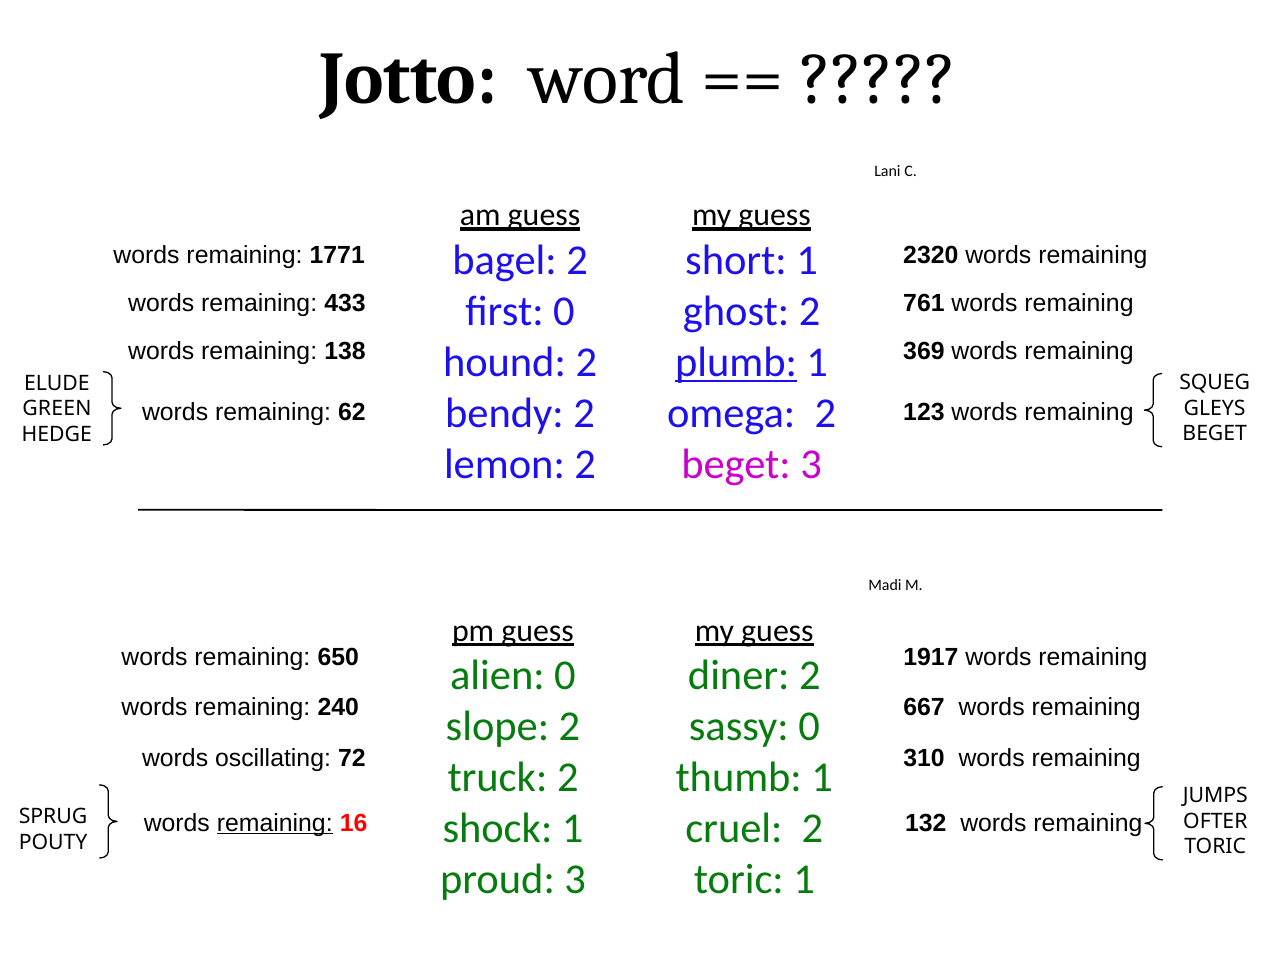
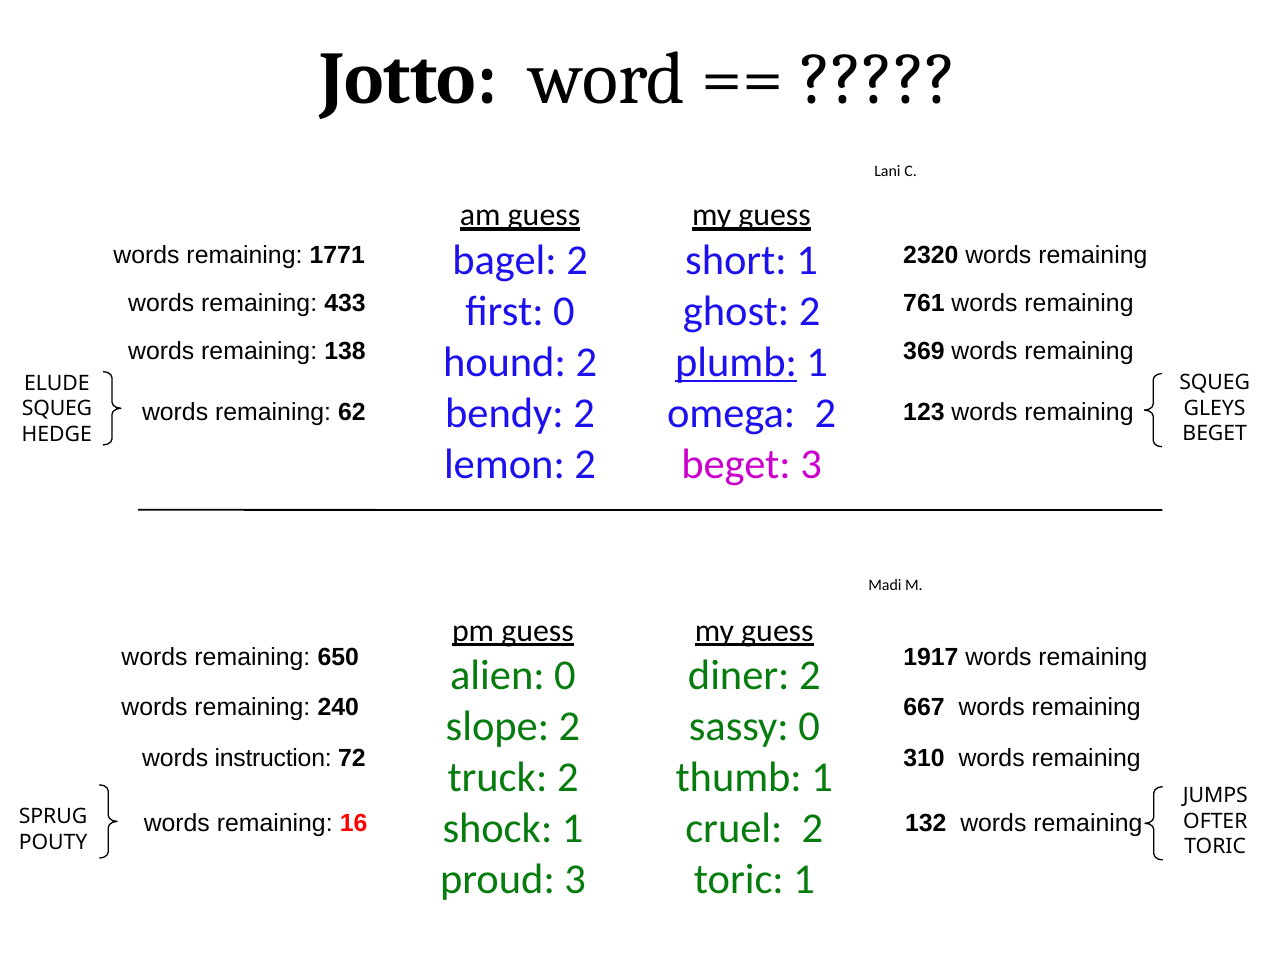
GREEN at (57, 409): GREEN -> SQUEG
oscillating: oscillating -> instruction
remaining at (275, 823) underline: present -> none
